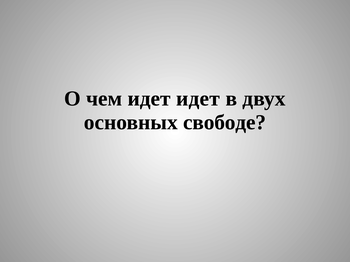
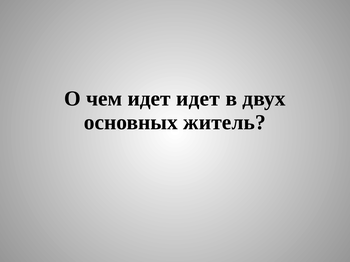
свободе: свободе -> житель
